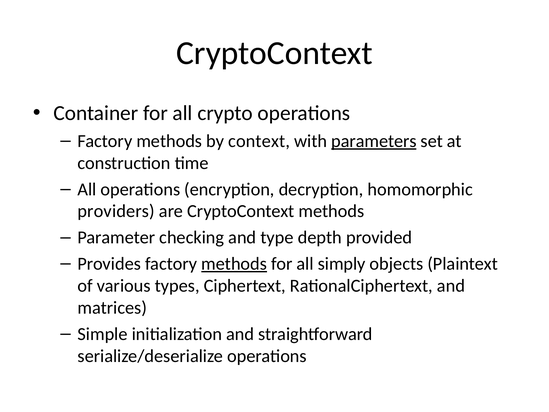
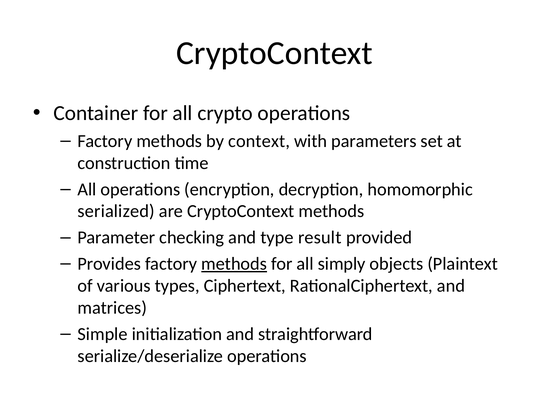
parameters underline: present -> none
providers: providers -> serialized
depth: depth -> result
